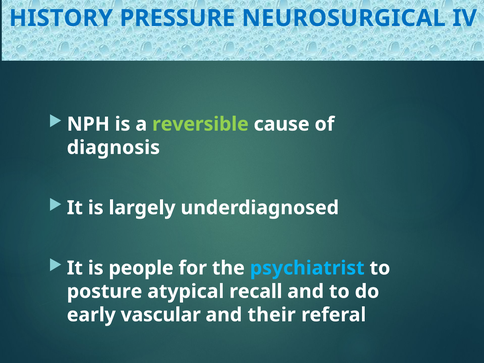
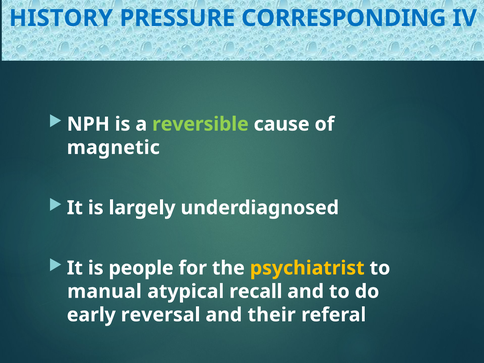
NEUROSURGICAL: NEUROSURGICAL -> CORRESPONDING
diagnosis: diagnosis -> magnetic
psychiatrist colour: light blue -> yellow
posture: posture -> manual
vascular: vascular -> reversal
